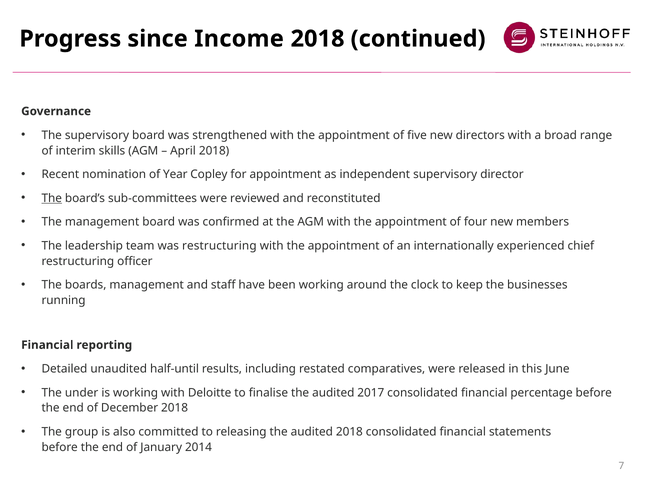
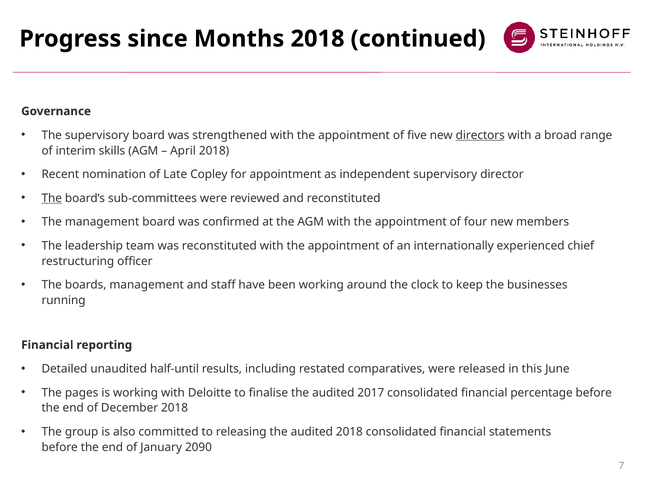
Income: Income -> Months
directors underline: none -> present
Year: Year -> Late
was restructuring: restructuring -> reconstituted
under: under -> pages
2014: 2014 -> 2090
